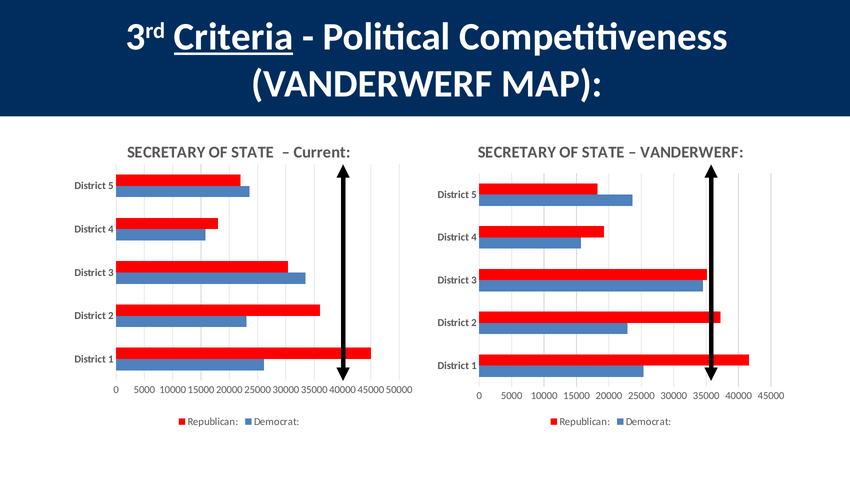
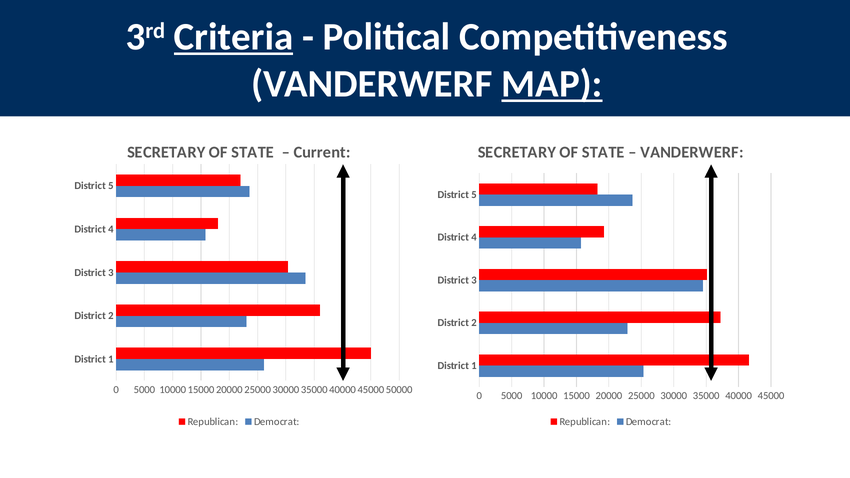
MAP underline: none -> present
